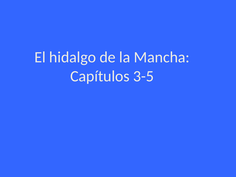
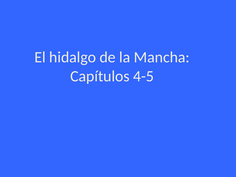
3-5: 3-5 -> 4-5
